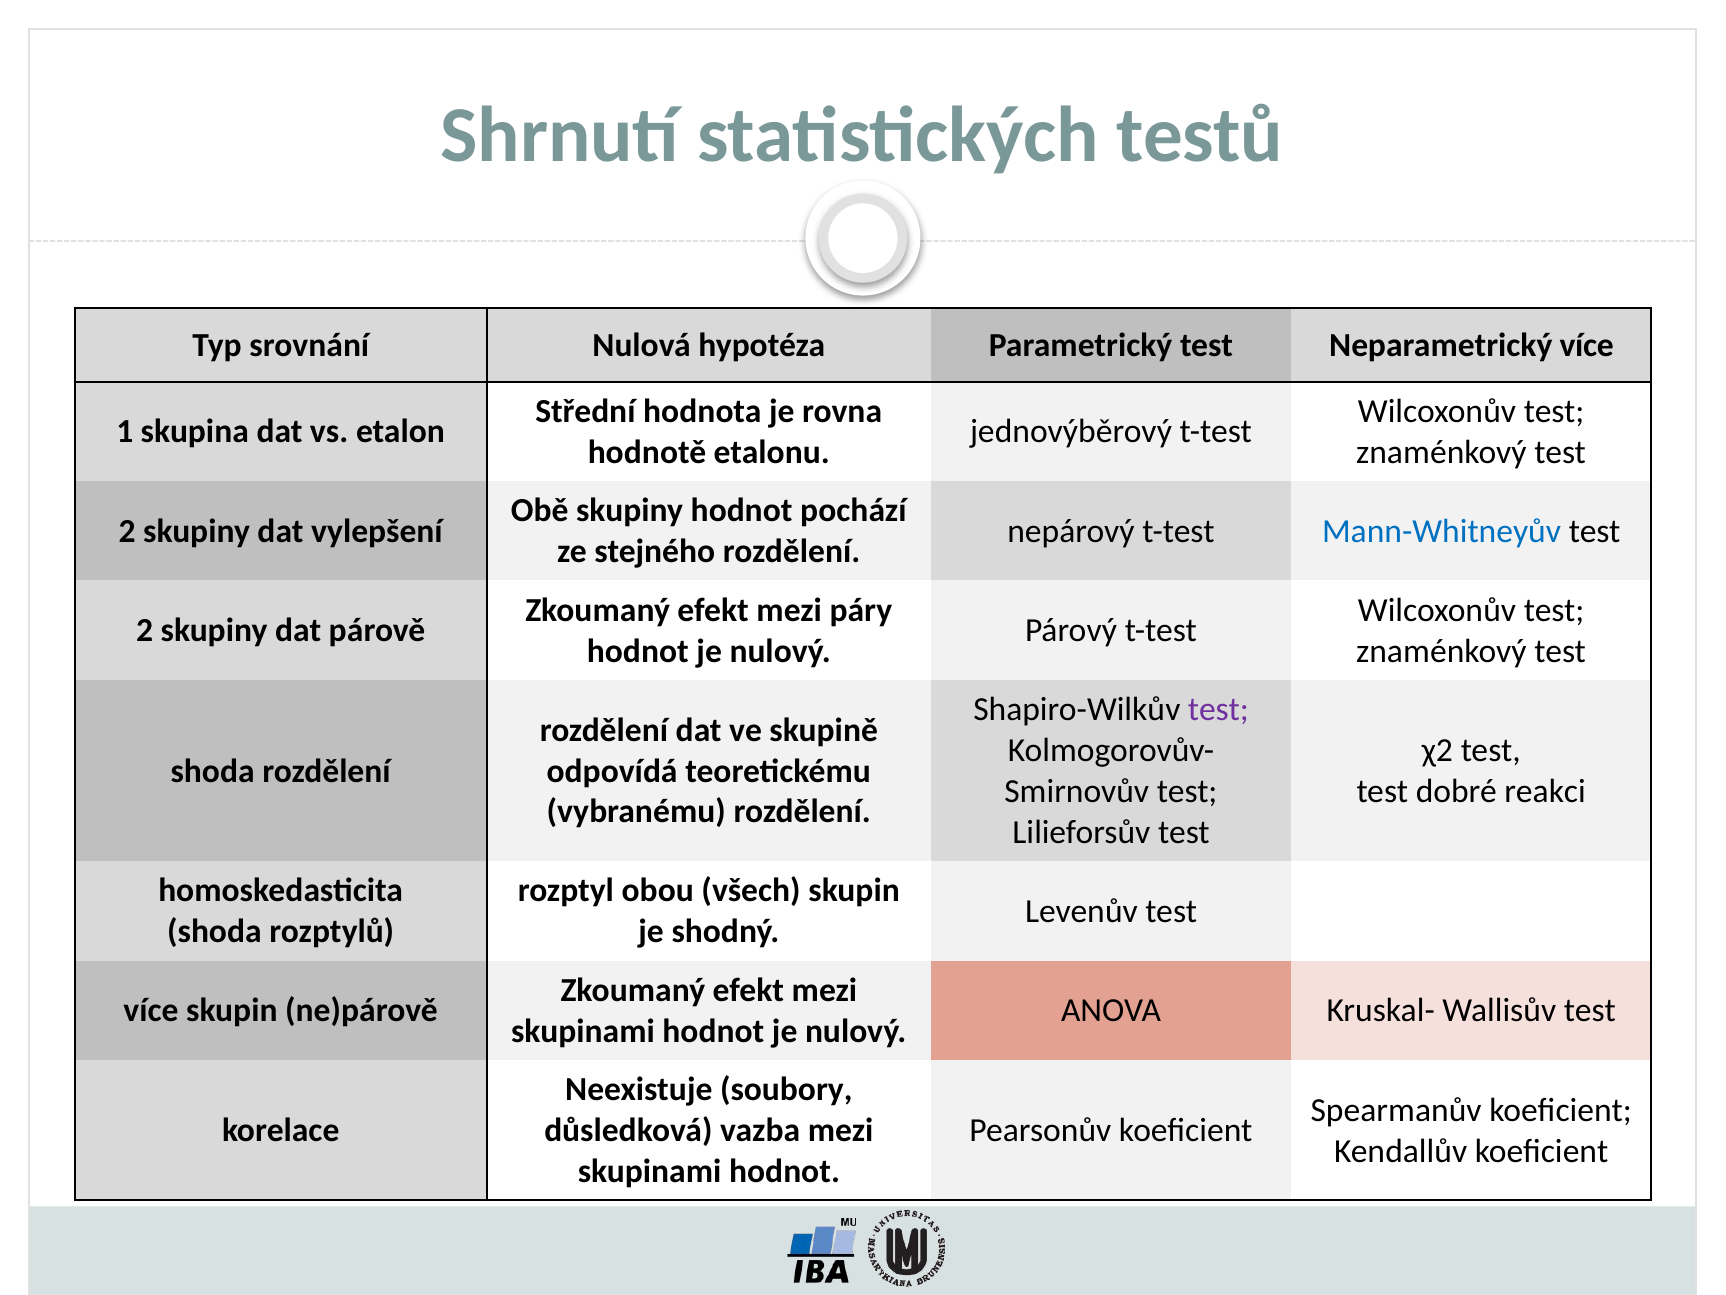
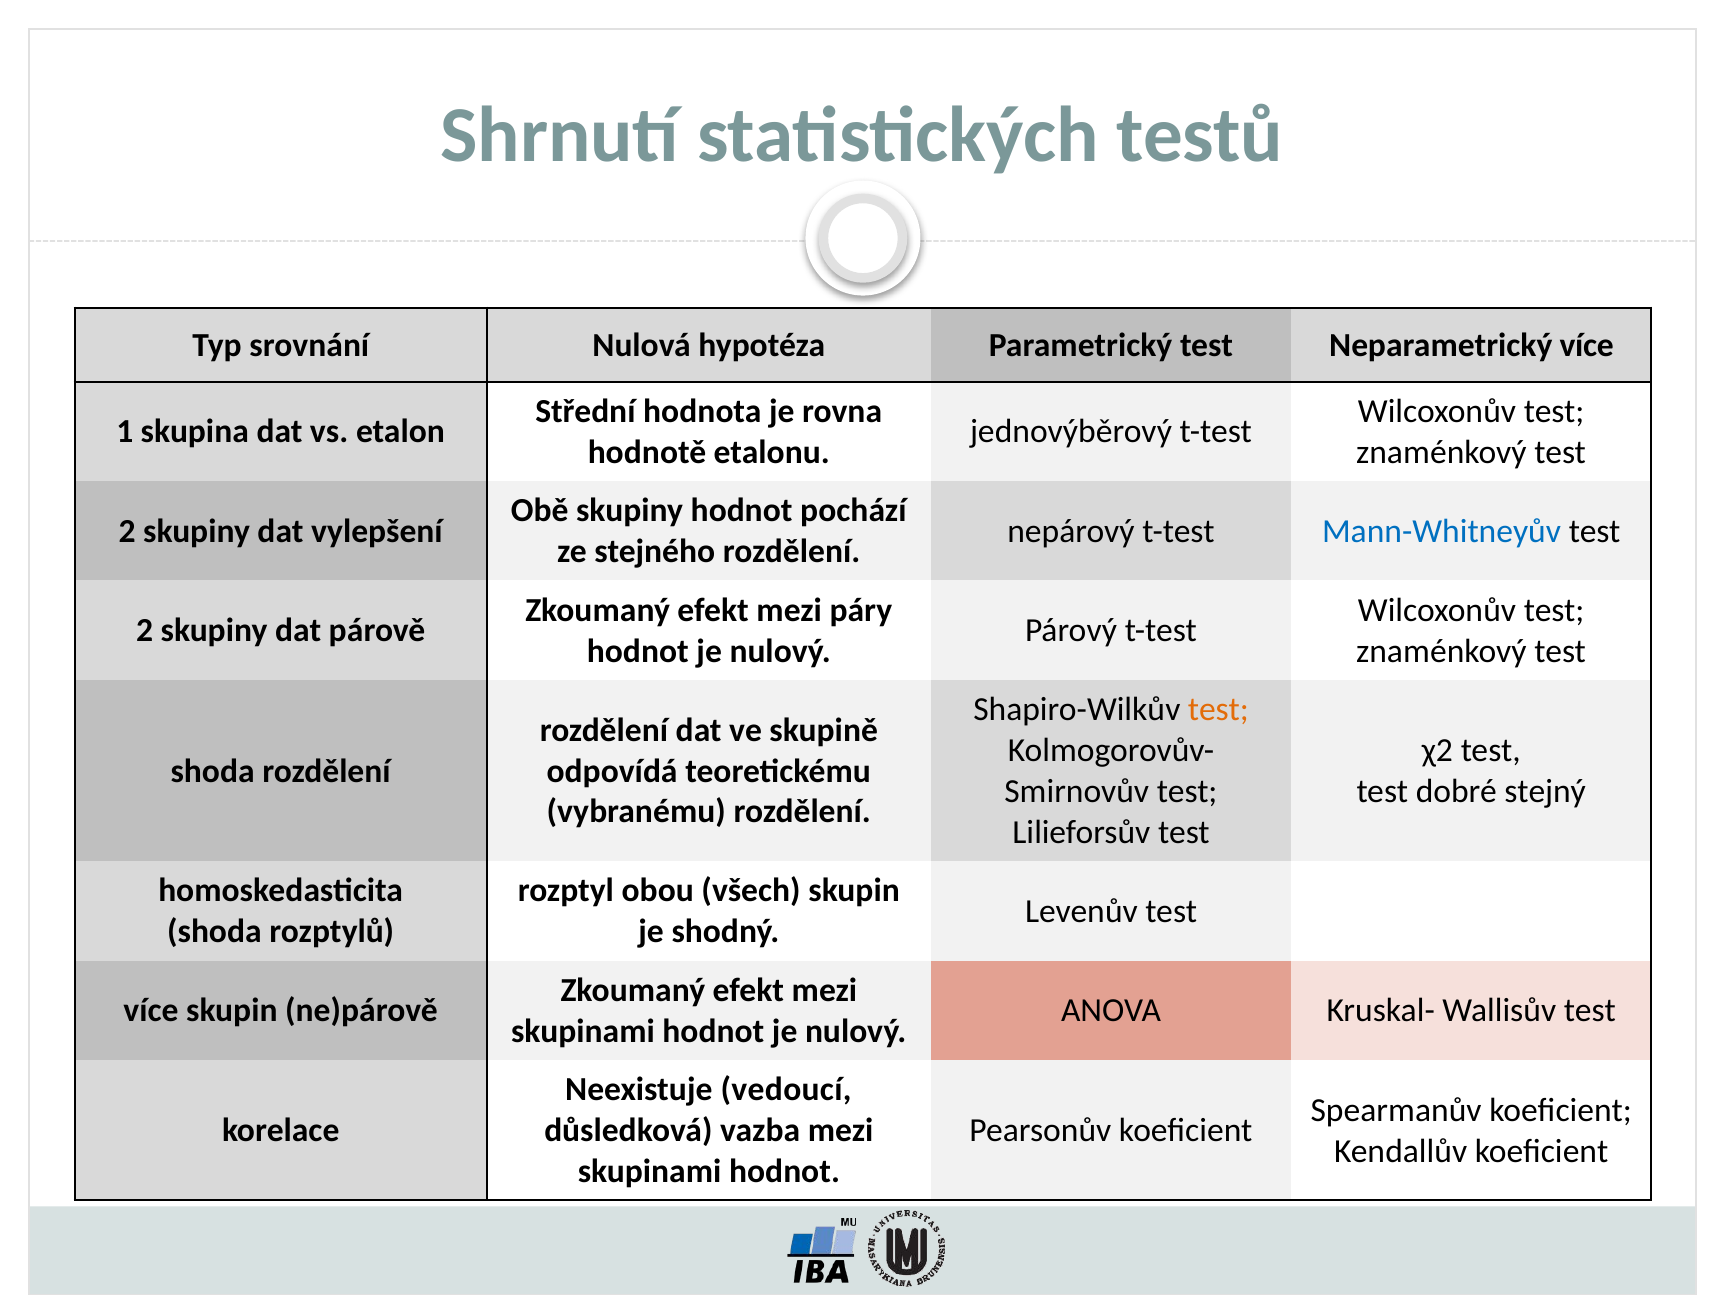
test at (1218, 709) colour: purple -> orange
reakci: reakci -> stejný
soubory: soubory -> vedoucí
